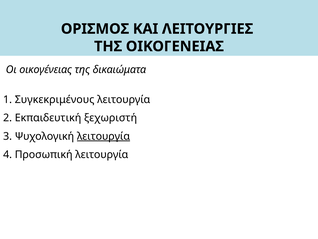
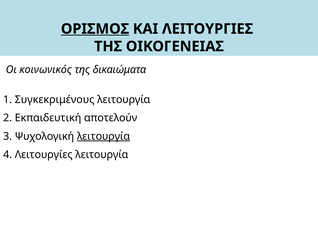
ΟΡΙΣΜΟΣ underline: none -> present
οικογένειας: οικογένειας -> κοινωνικός
ξεχωριστή: ξεχωριστή -> αποτελούν
Προσωπική: Προσωπική -> Λειτουργίες
